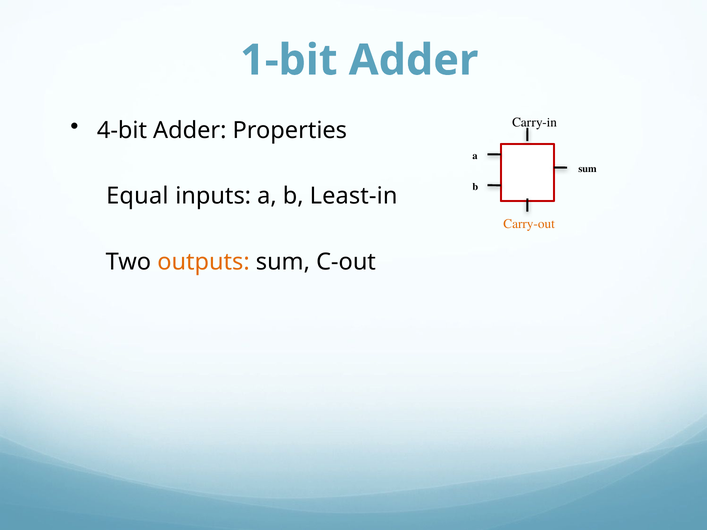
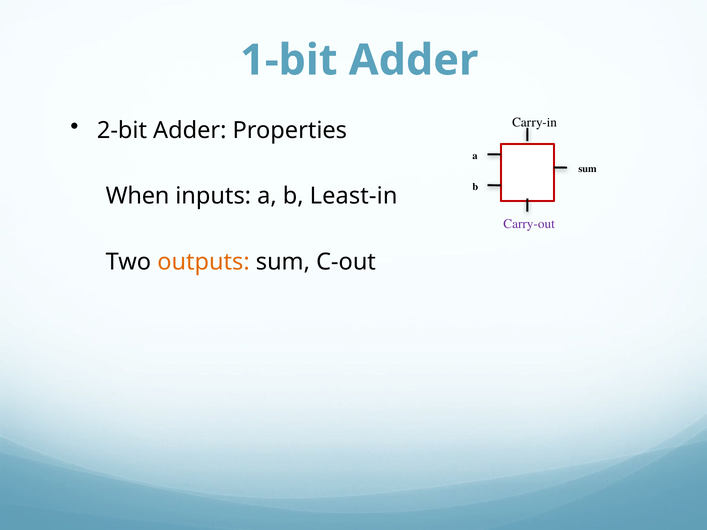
4-bit: 4-bit -> 2-bit
Equal: Equal -> When
Carry-out colour: orange -> purple
